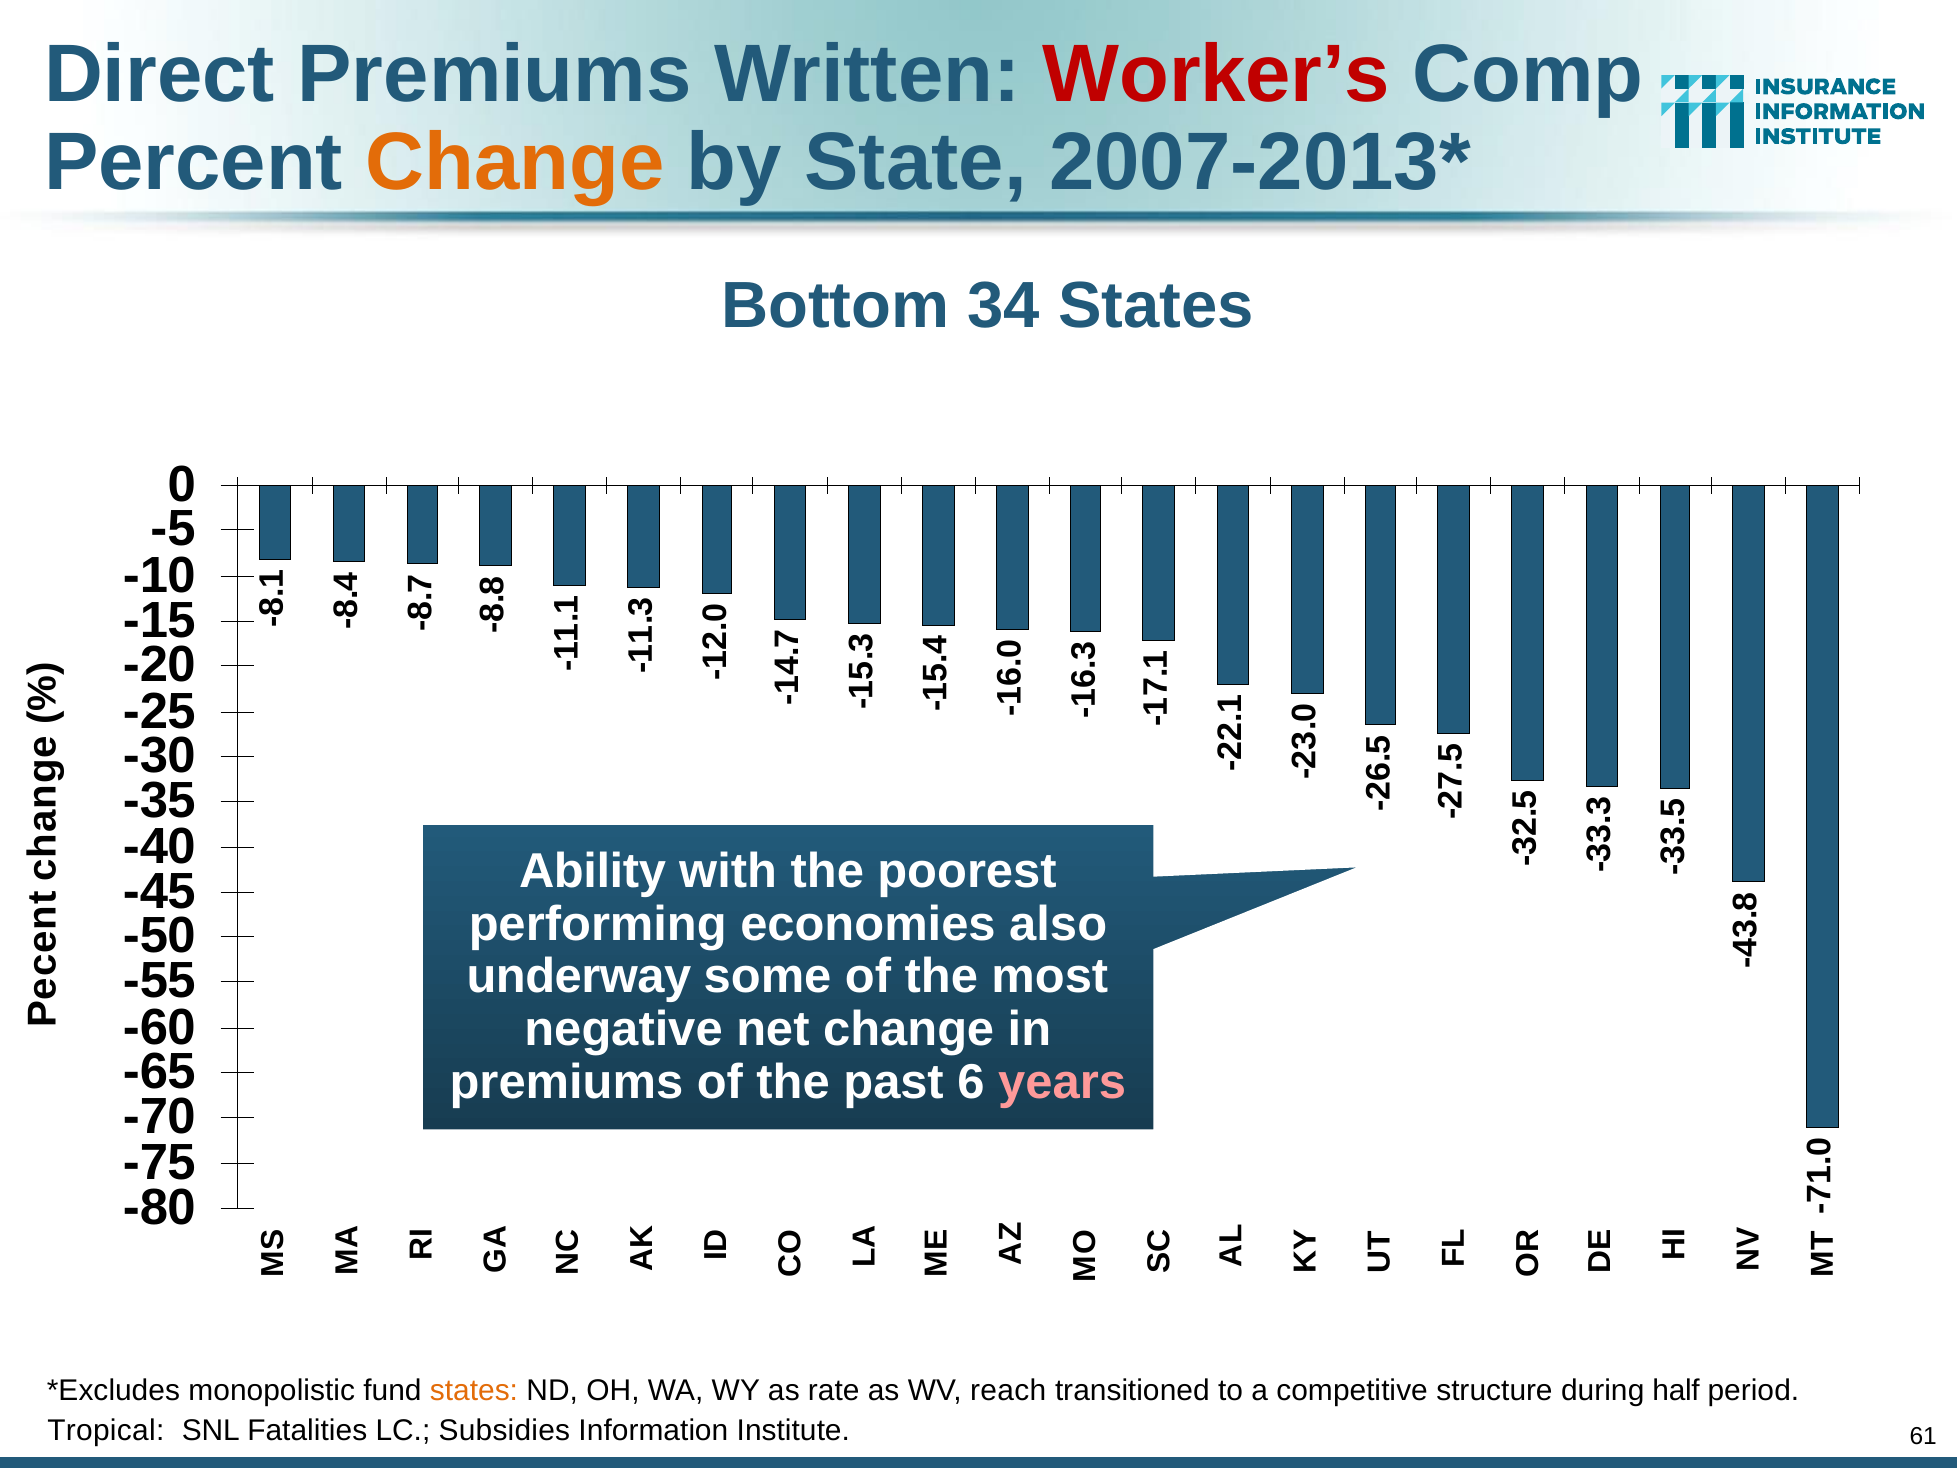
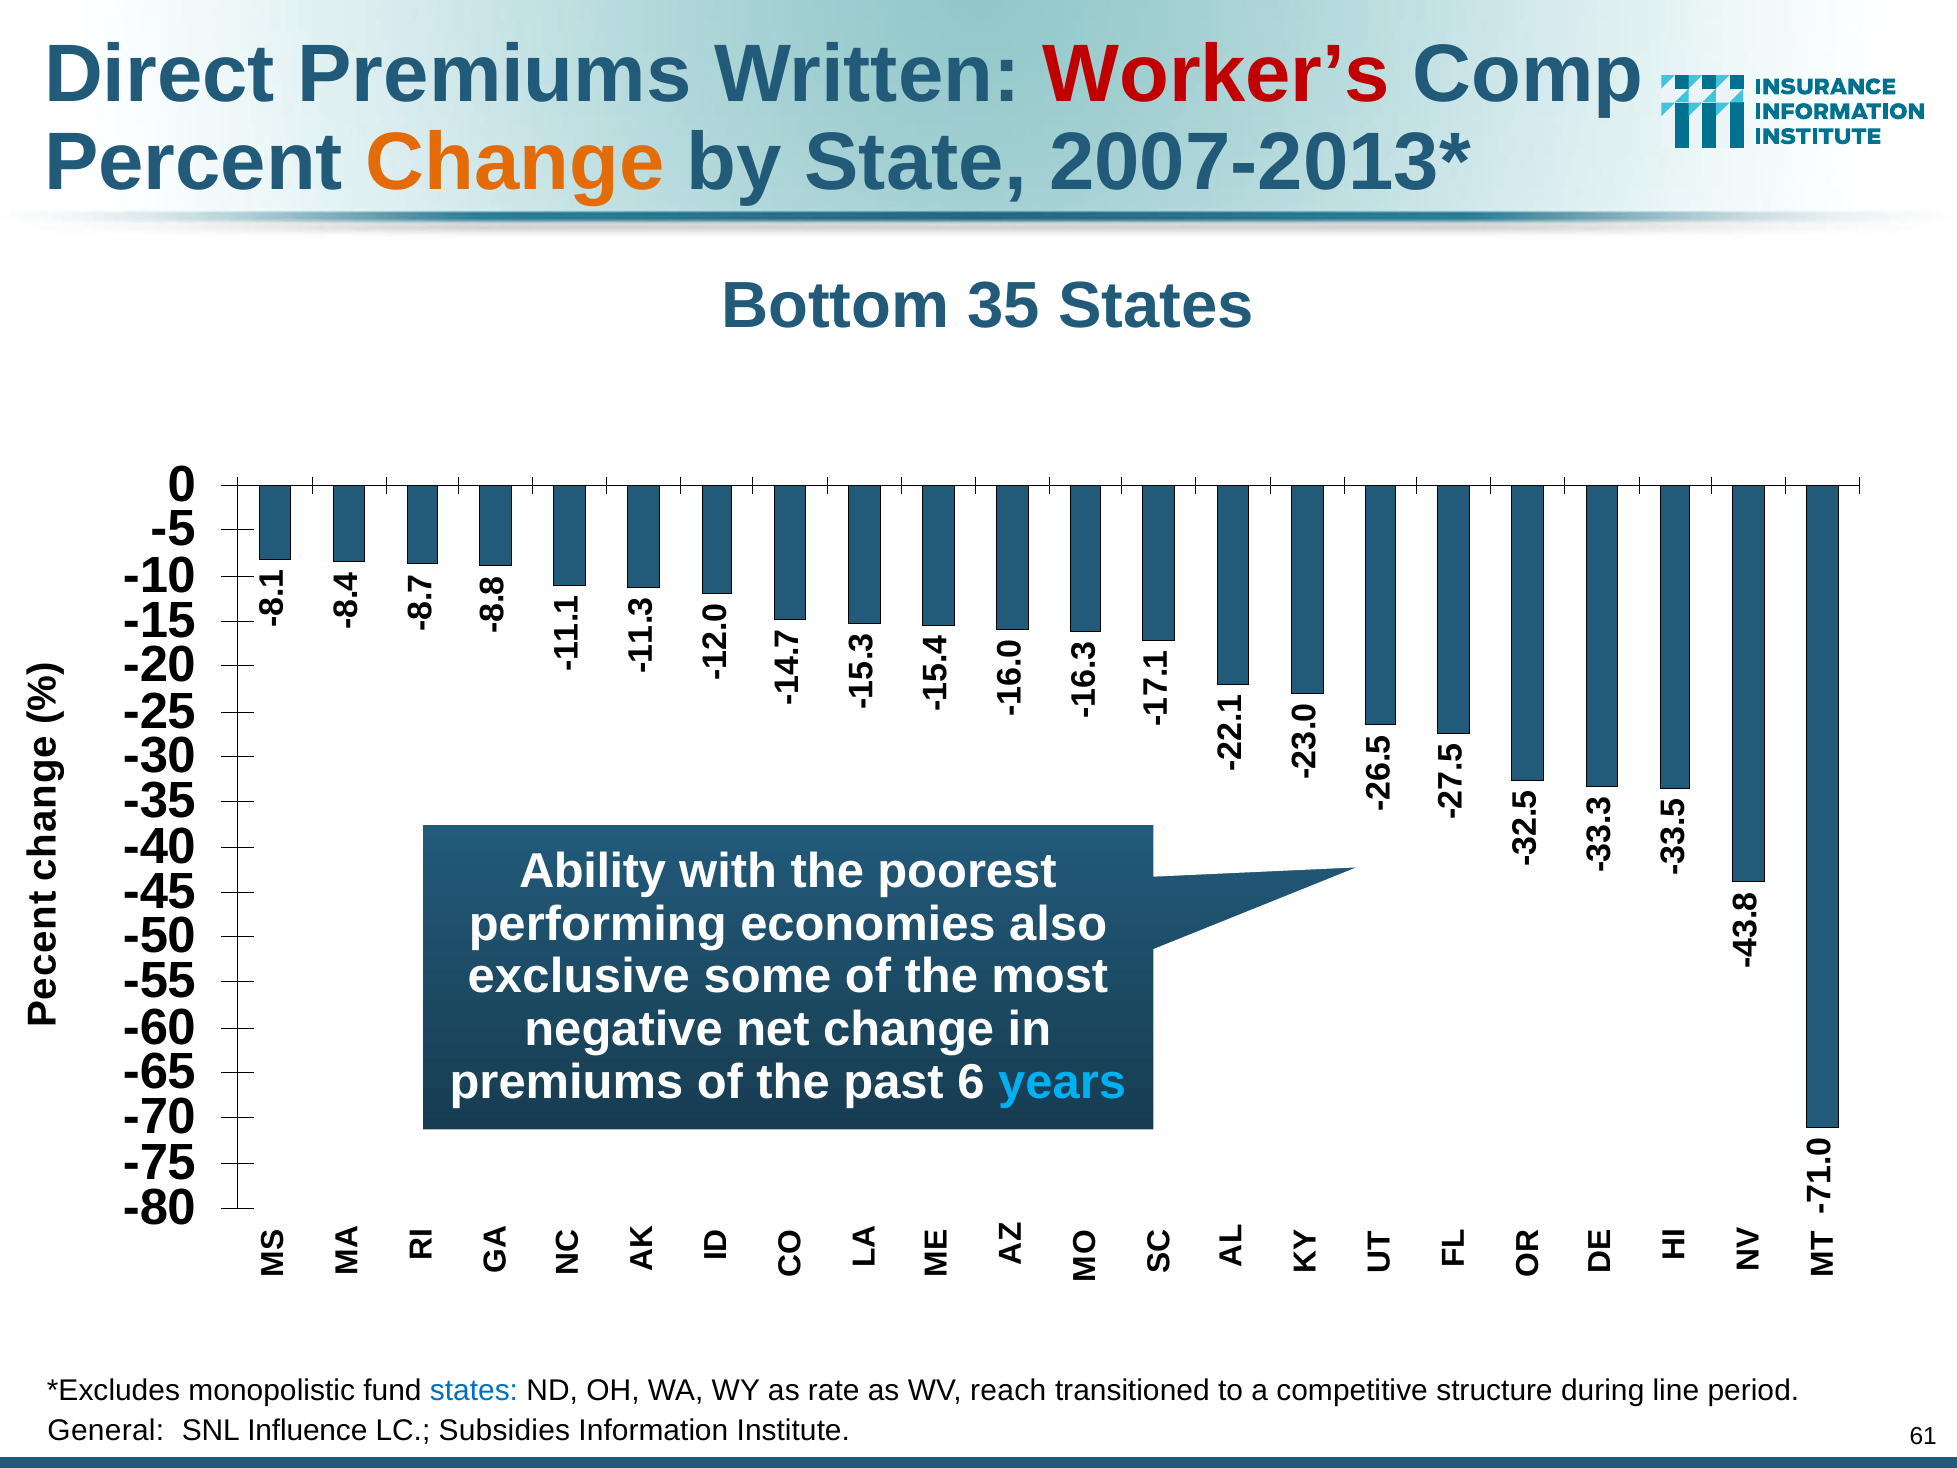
34: 34 -> 35
underway: underway -> exclusive
years colour: pink -> light blue
states at (474, 1391) colour: orange -> blue
half: half -> line
Tropical: Tropical -> General
Fatalities: Fatalities -> Influence
